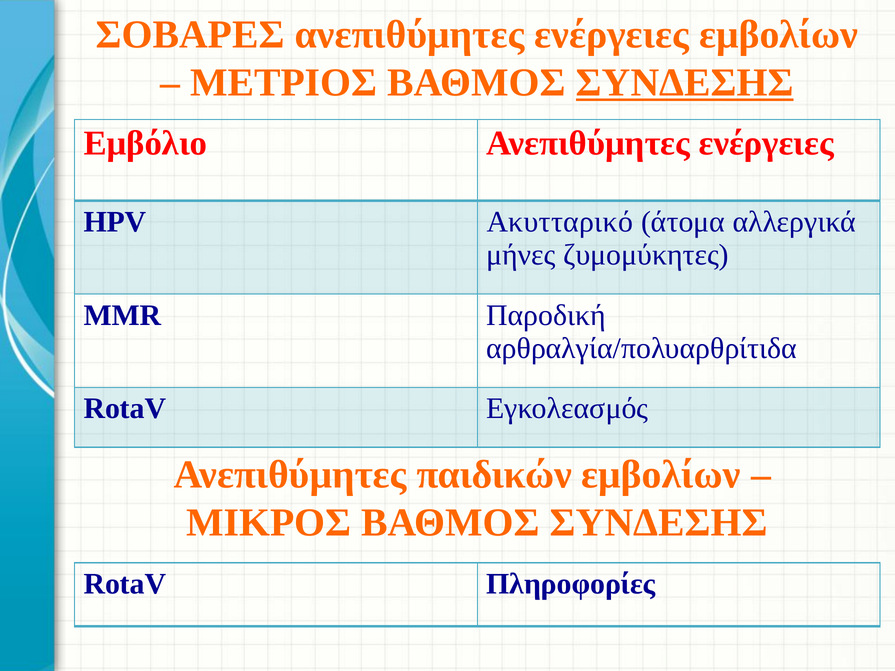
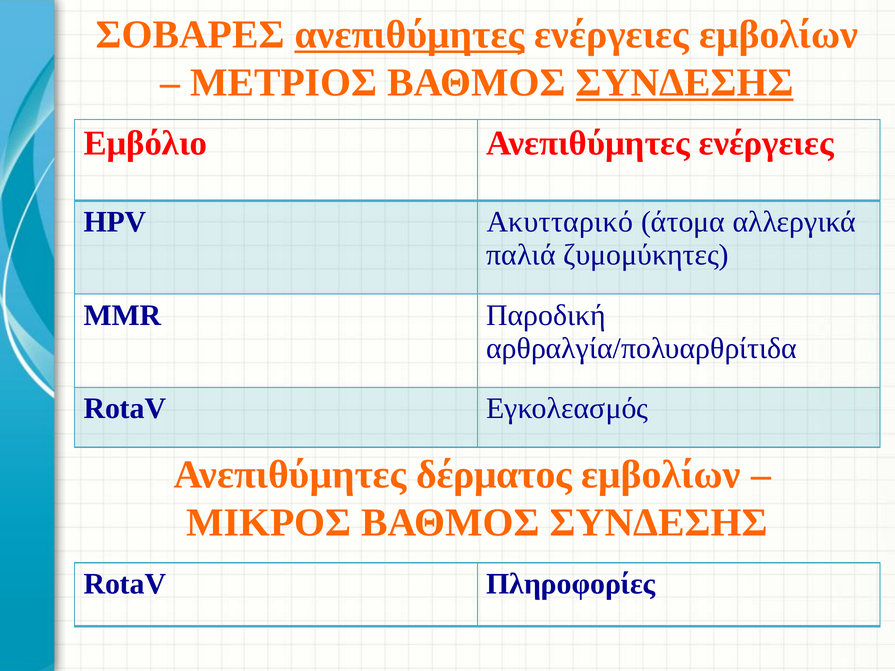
ανεπιθύμητες at (409, 35) underline: none -> present
μήνες: μήνες -> παλιά
παιδικών: παιδικών -> δέρματος
